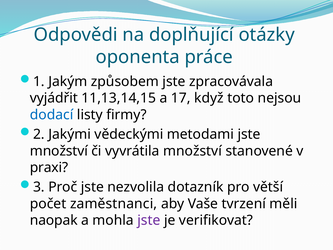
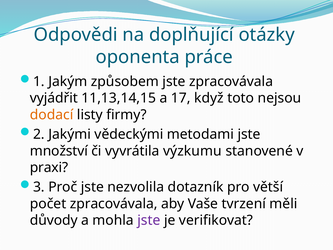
dodací colour: blue -> orange
vyvrátila množství: množství -> výzkumu
počet zaměstnanci: zaměstnanci -> zpracovávala
naopak: naopak -> důvody
